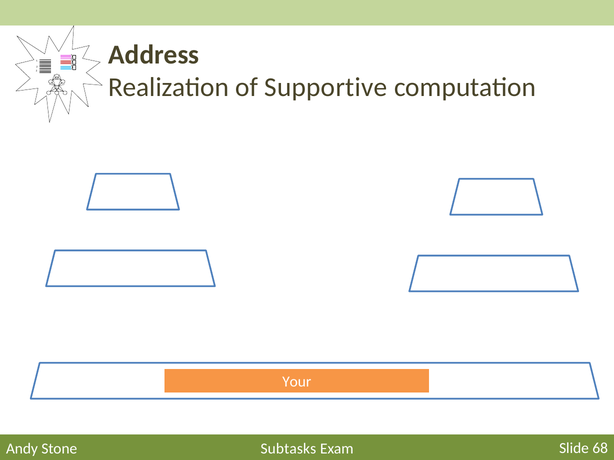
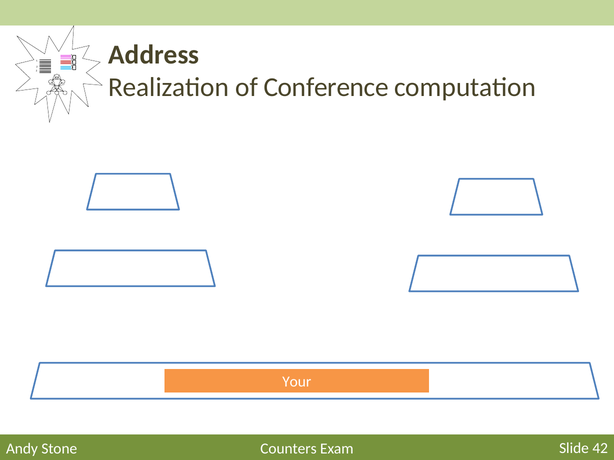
Supportive: Supportive -> Conference
68: 68 -> 42
Subtasks: Subtasks -> Counters
